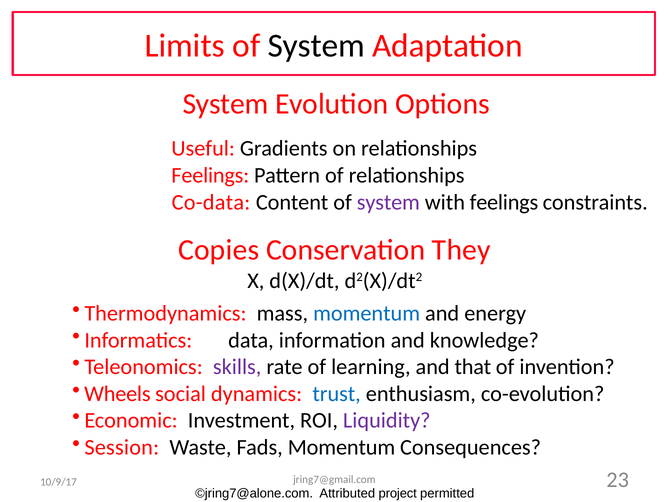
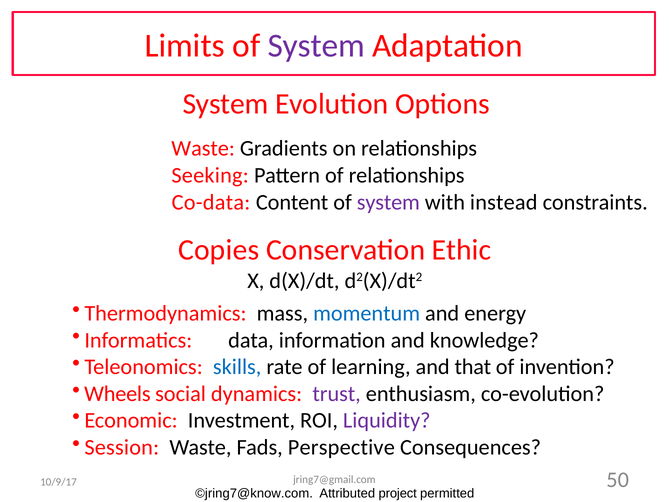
System at (316, 46) colour: black -> purple
Useful at (203, 149): Useful -> Waste
Feelings at (210, 175): Feelings -> Seeking
with feelings: feelings -> instead
They: They -> Ethic
skills colour: purple -> blue
trust colour: blue -> purple
Fads Momentum: Momentum -> Perspective
23: 23 -> 50
©jring7@alone.com: ©jring7@alone.com -> ©jring7@know.com
